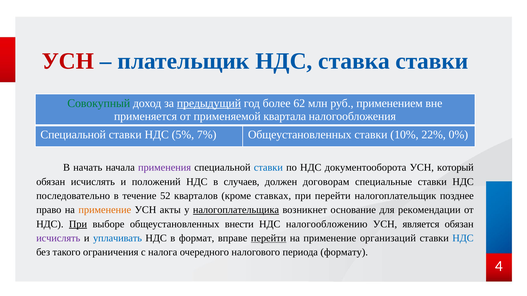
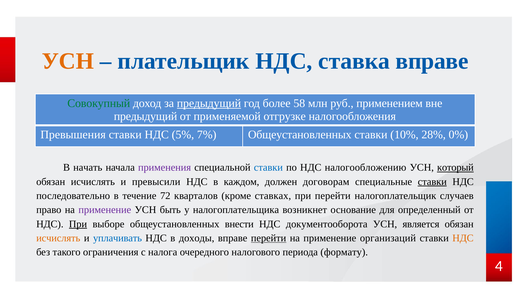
УСН at (68, 61) colour: red -> orange
ставка ставки: ставки -> вправе
62: 62 -> 58
применяется at (146, 116): применяется -> предыдущий
квартала: квартала -> отгрузке
Специальной at (73, 135): Специальной -> Превышения
22%: 22% -> 28%
документооборота: документооборота -> налогообложению
который underline: none -> present
положений: положений -> превысили
случаев: случаев -> каждом
ставки at (432, 182) underline: none -> present
52: 52 -> 72
позднее: позднее -> случаев
применение at (105, 210) colour: orange -> purple
акты: акты -> быть
налогоплательщика underline: present -> none
рекомендации: рекомендации -> определенный
налогообложению: налогообложению -> документооборота
исчислять at (58, 238) colour: purple -> orange
формат: формат -> доходы
НДС at (463, 238) colour: blue -> orange
